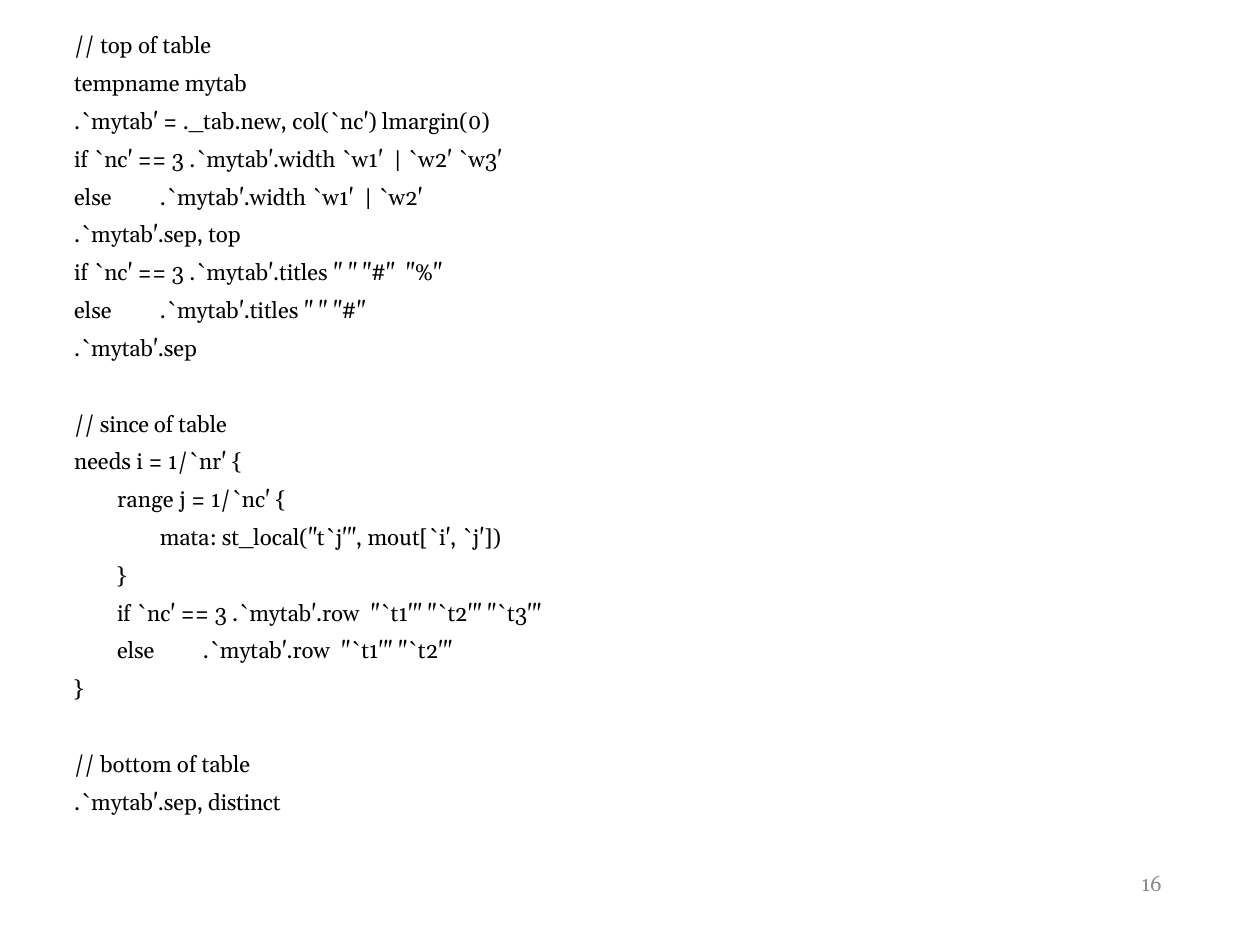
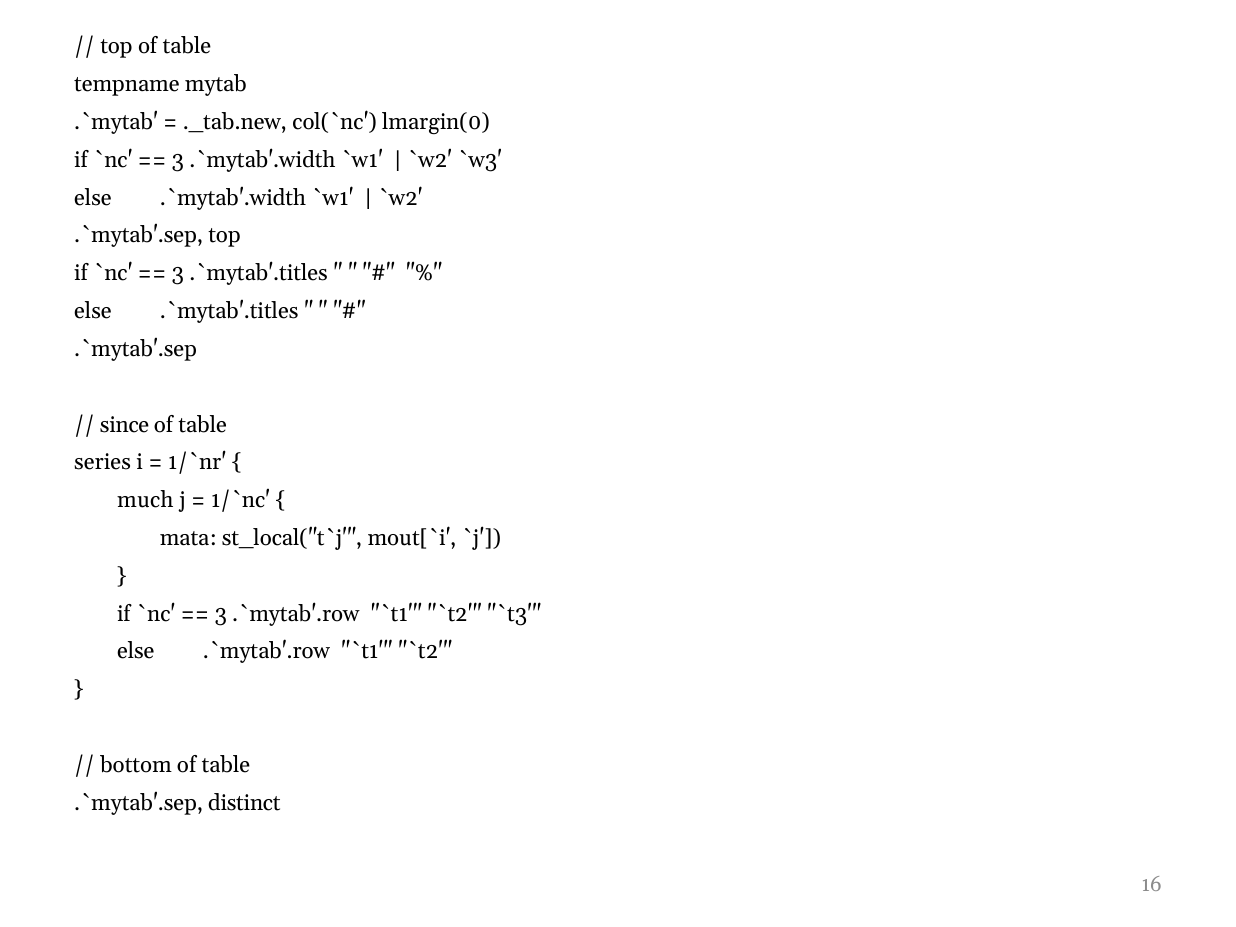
needs: needs -> series
range: range -> much
